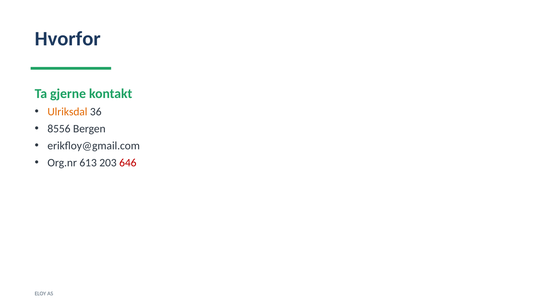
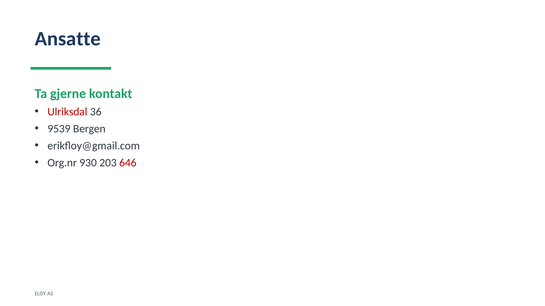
Hvorfor: Hvorfor -> Ansatte
Ulriksdal colour: orange -> red
8556: 8556 -> 9539
613: 613 -> 930
